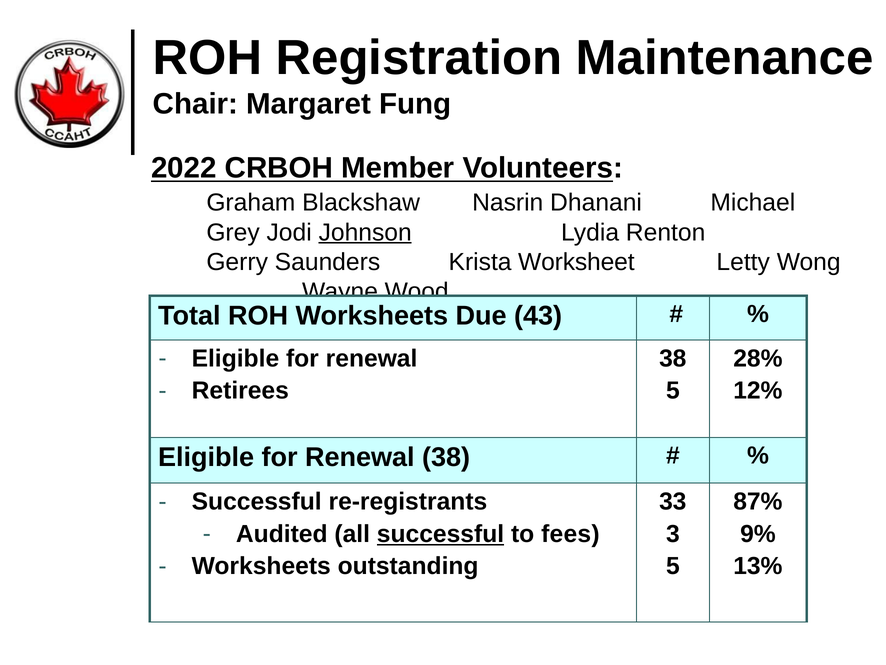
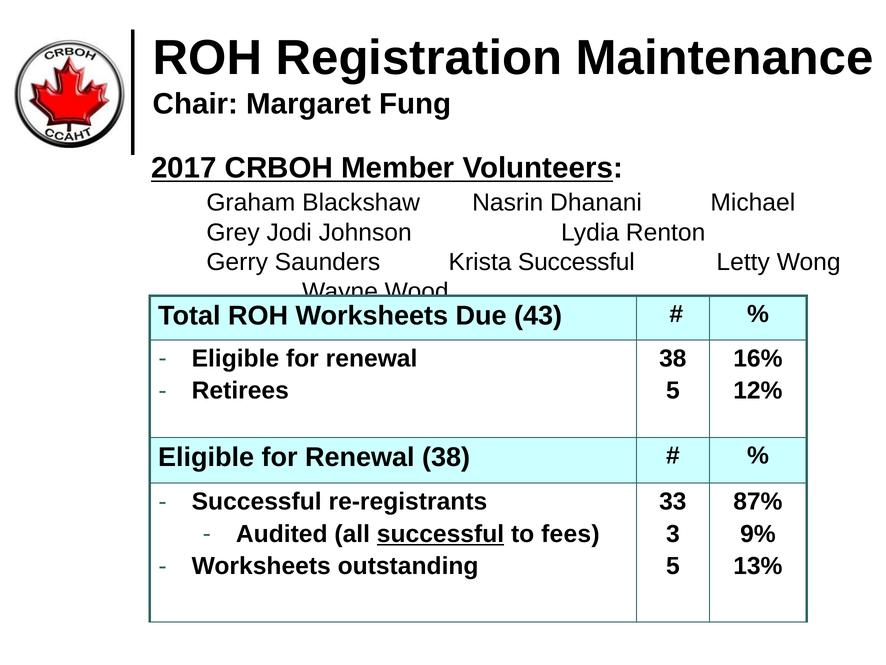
2022: 2022 -> 2017
Johnson underline: present -> none
Krista Worksheet: Worksheet -> Successful
28%: 28% -> 16%
